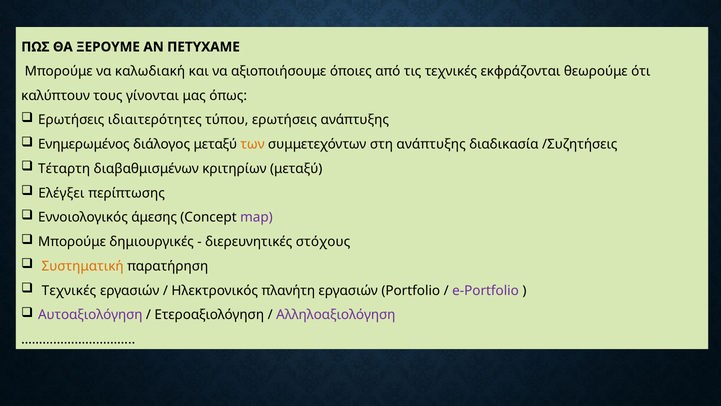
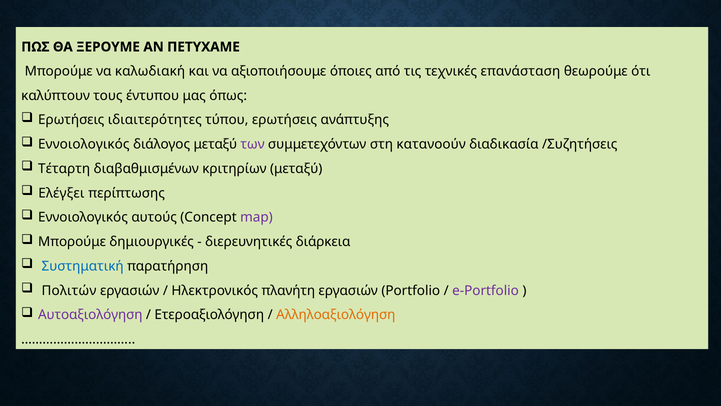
εκφράζονται: εκφράζονται -> επανάσταση
γίνονται: γίνονται -> έντυπου
Ενημερωμένος at (84, 144): Ενημερωμένος -> Εννοιολογικός
των colour: orange -> purple
στη ανάπτυξης: ανάπτυξης -> κατανοούν
άμεσης: άμεσης -> αυτούς
στόχους: στόχους -> διάρκεια
Συστηματική colour: orange -> blue
Τεχνικές at (69, 290): Τεχνικές -> Πολιτών
Αλληλοαξιολόγηση colour: purple -> orange
